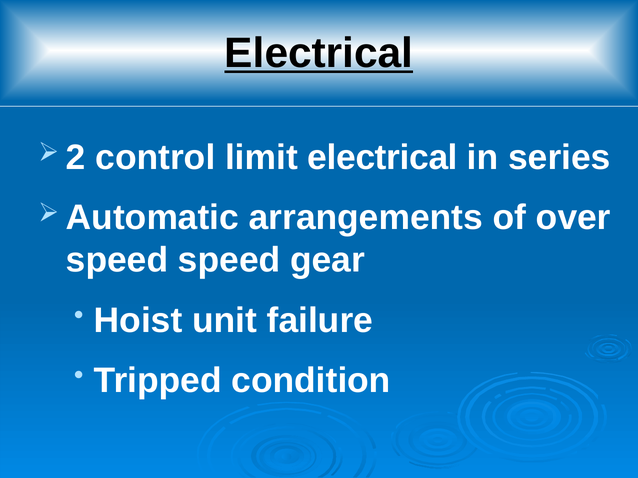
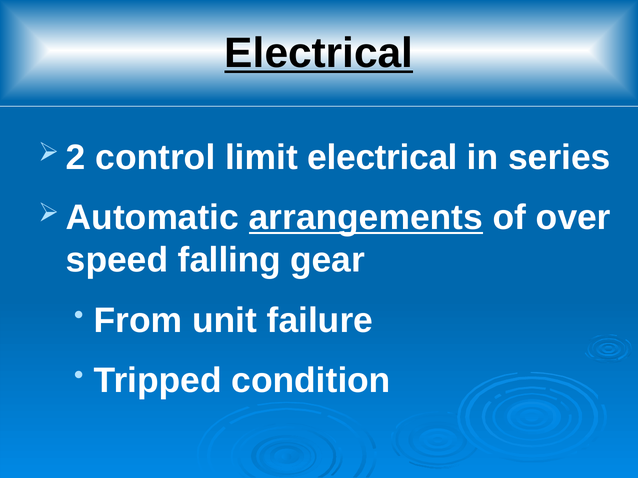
arrangements underline: none -> present
speed speed: speed -> falling
Hoist: Hoist -> From
